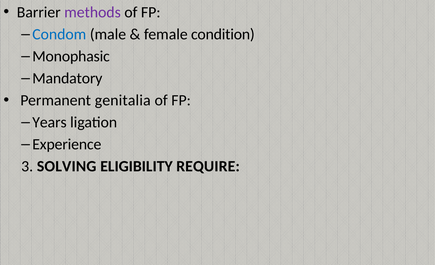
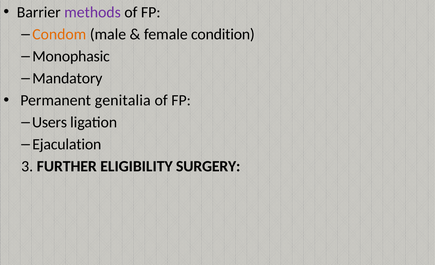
Condom colour: blue -> orange
Years: Years -> Users
Experience: Experience -> Ejaculation
SOLVING: SOLVING -> FURTHER
REQUIRE: REQUIRE -> SURGERY
